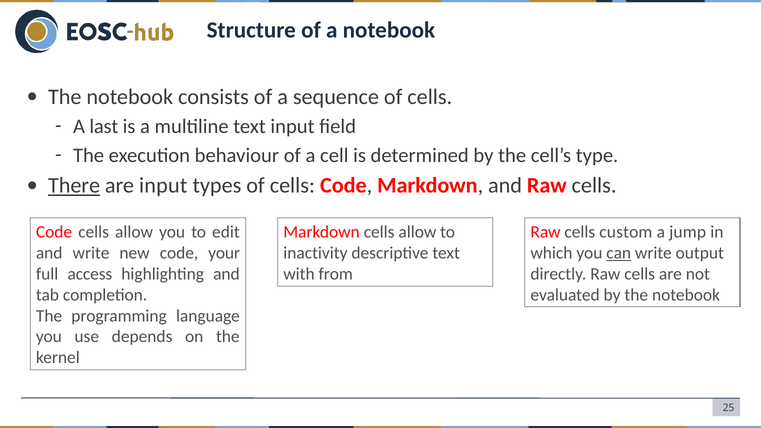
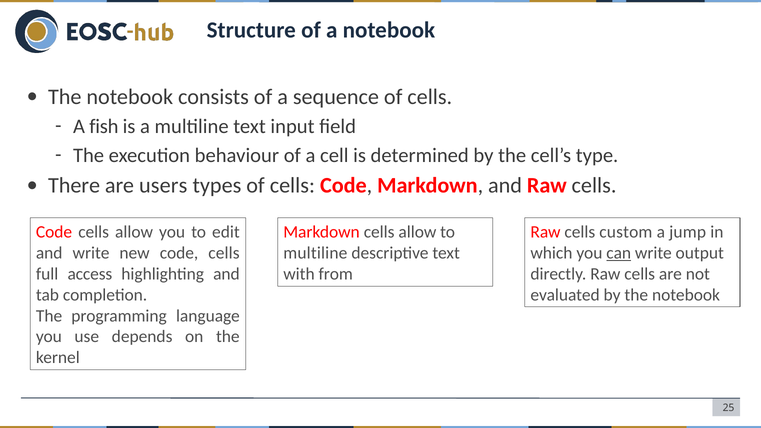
last: last -> fish
There underline: present -> none
are input: input -> users
new code your: your -> cells
inactivity at (315, 253): inactivity -> multiline
